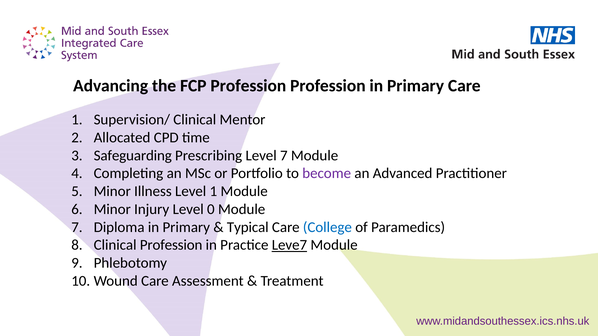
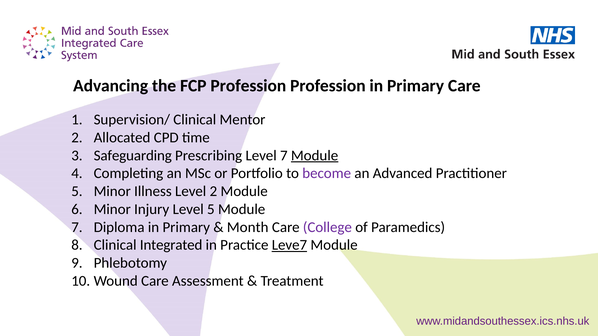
Module at (315, 156) underline: none -> present
Level 1: 1 -> 2
Level 0: 0 -> 5
Typical: Typical -> Month
College colour: blue -> purple
Clinical Profession: Profession -> Integrated
